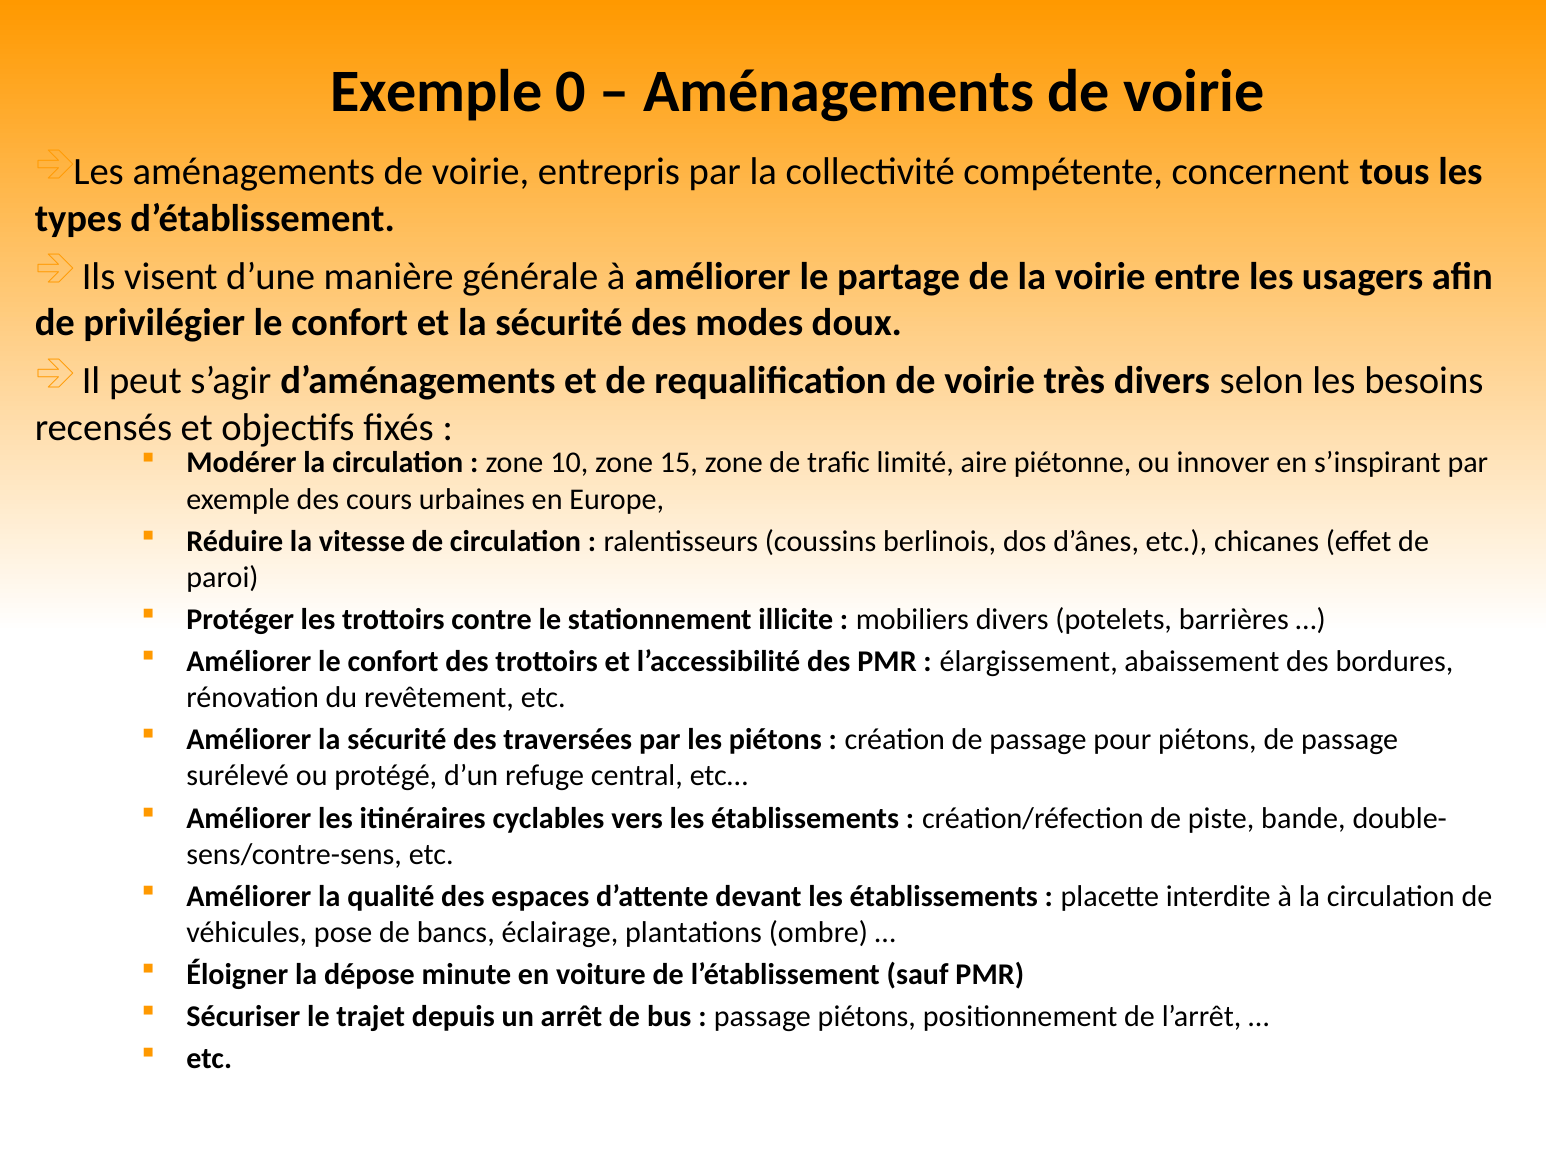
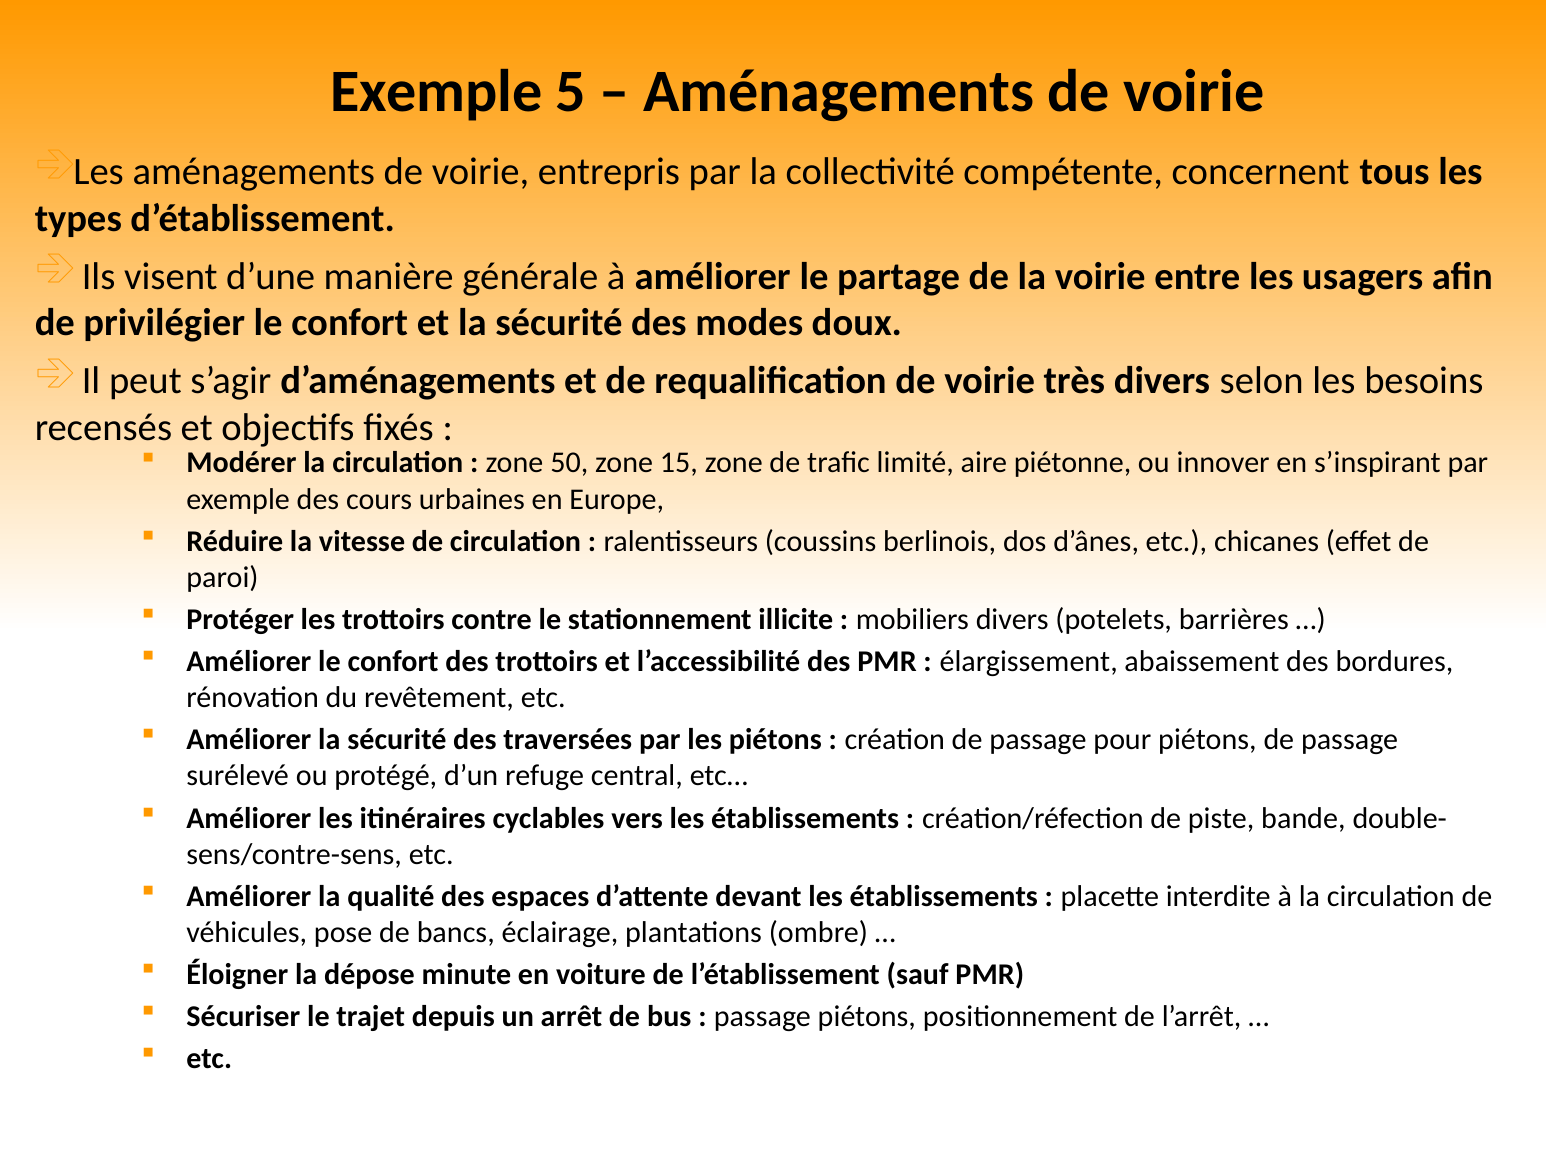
0: 0 -> 5
10: 10 -> 50
